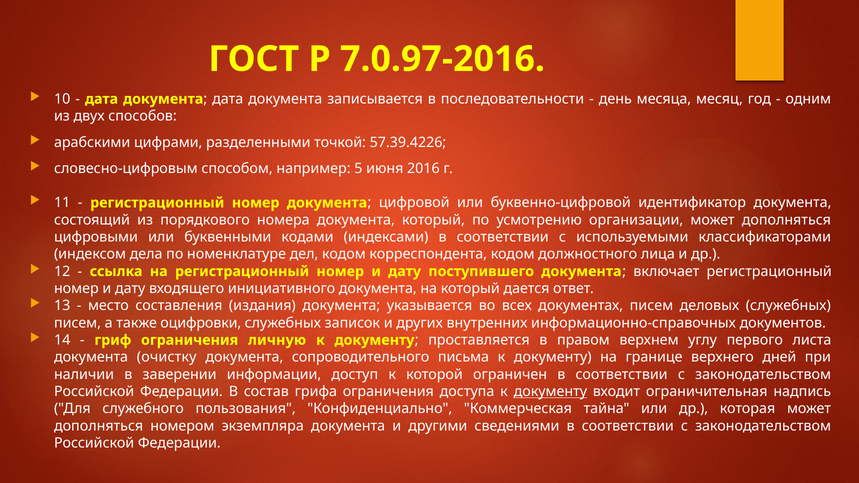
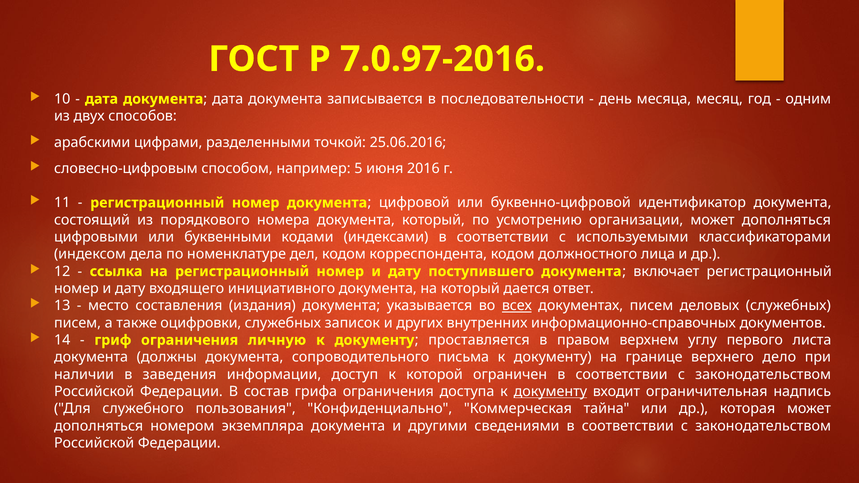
57.39.4226: 57.39.4226 -> 25.06.2016
всех underline: none -> present
очистку: очистку -> должны
дней: дней -> дело
заверении: заверении -> заведения
